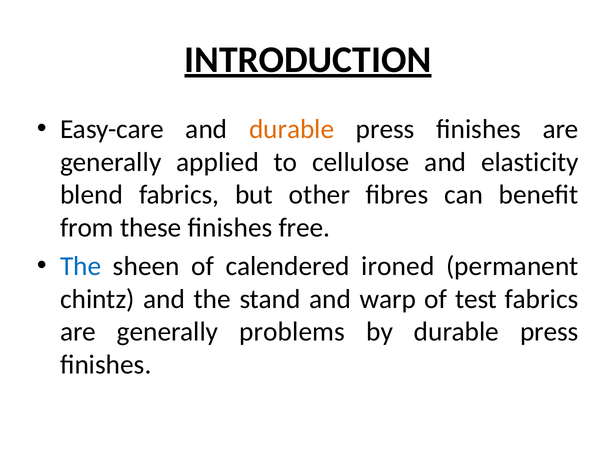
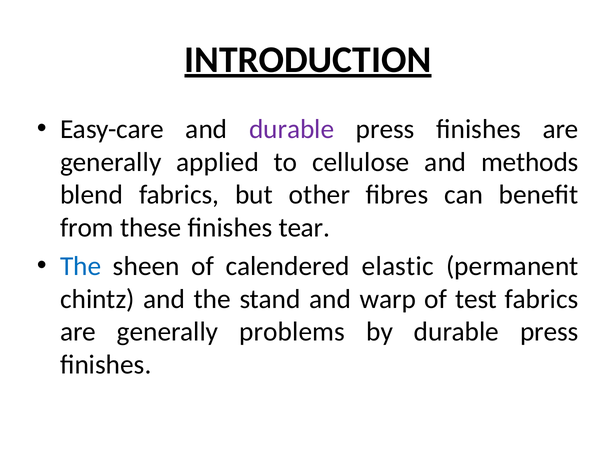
durable at (292, 129) colour: orange -> purple
elasticity: elasticity -> methods
free: free -> tear
ironed: ironed -> elastic
